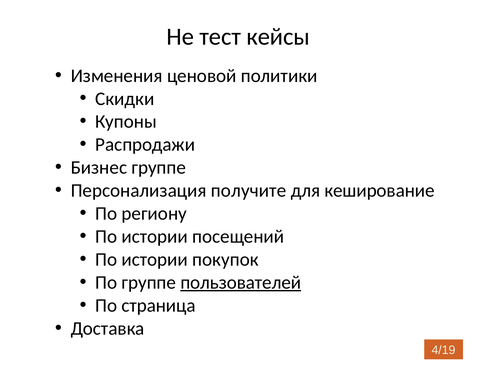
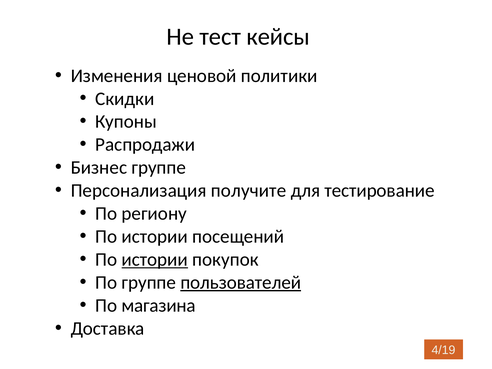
кеширование: кеширование -> тестирование
истории at (155, 260) underline: none -> present
страница: страница -> магазина
